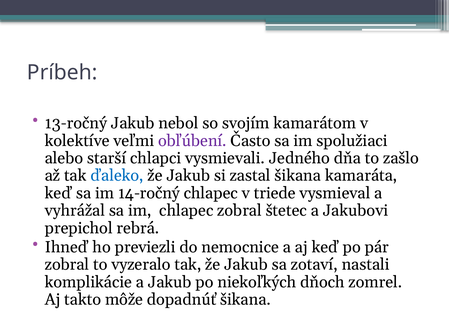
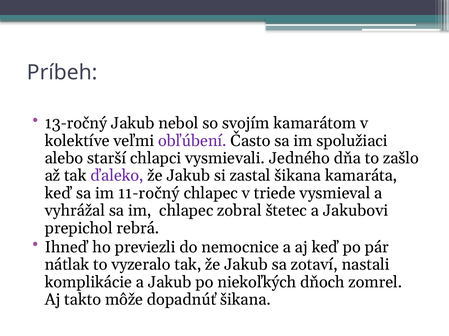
ďaleko colour: blue -> purple
14-ročný: 14-ročný -> 11-ročný
zobral at (67, 265): zobral -> nátlak
